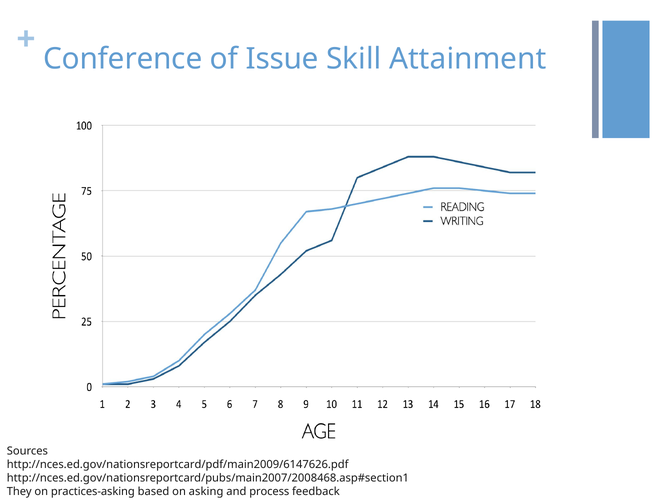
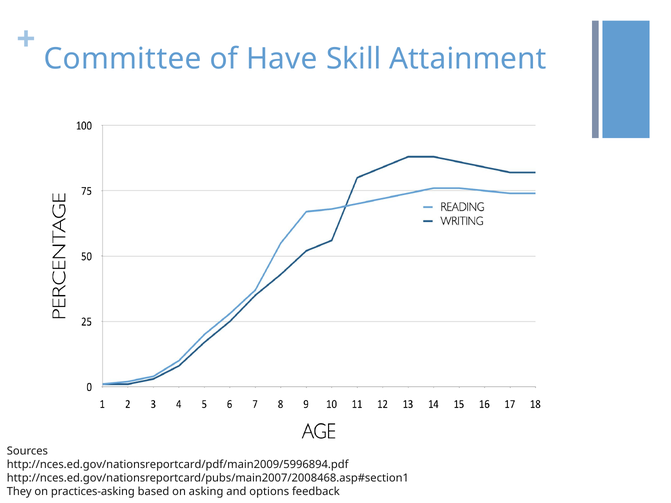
Conference: Conference -> Committee
Issue: Issue -> Have
http://nces.ed.gov/nationsreportcard/pdf/main2009/6147626.pdf: http://nces.ed.gov/nationsreportcard/pdf/main2009/6147626.pdf -> http://nces.ed.gov/nationsreportcard/pdf/main2009/5996894.pdf
process: process -> options
